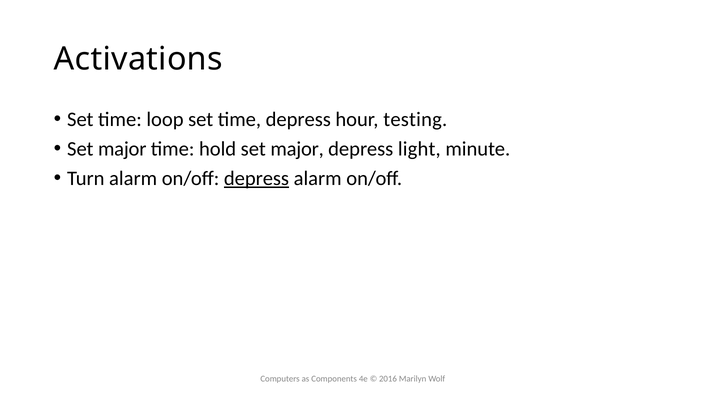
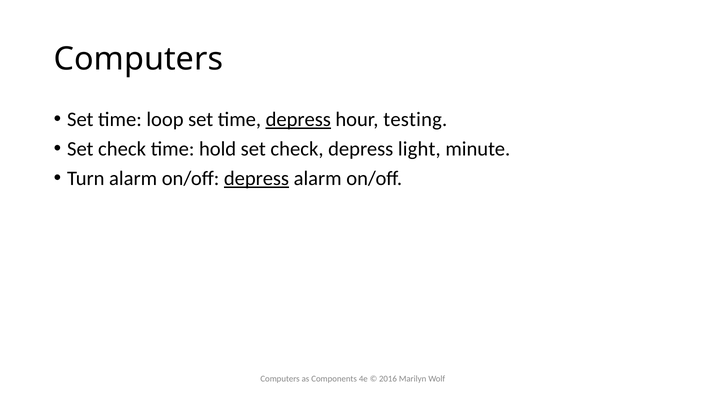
Activations at (138, 59): Activations -> Computers
depress at (298, 119) underline: none -> present
major at (122, 149): major -> check
hold set major: major -> check
